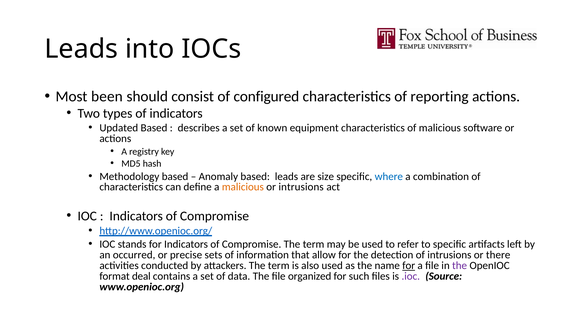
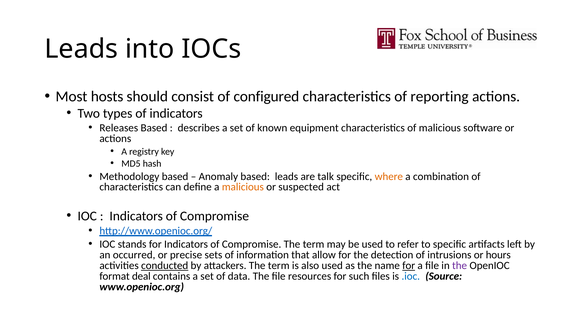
been: been -> hosts
Updated: Updated -> Releases
size: size -> talk
where colour: blue -> orange
or intrusions: intrusions -> suspected
there: there -> hours
conducted underline: none -> present
organized: organized -> resources
.ioc colour: purple -> blue
